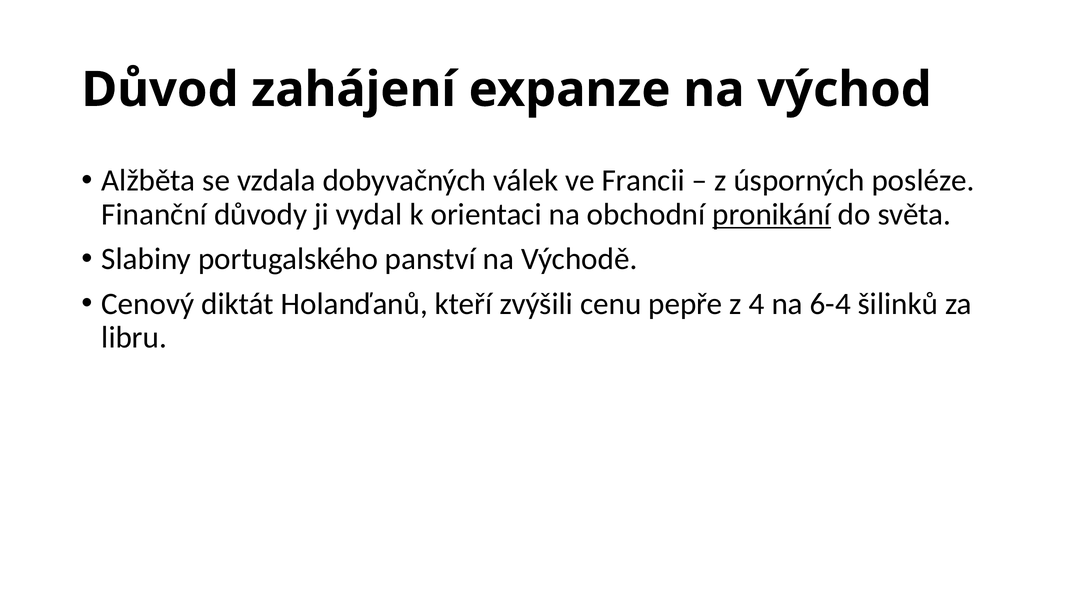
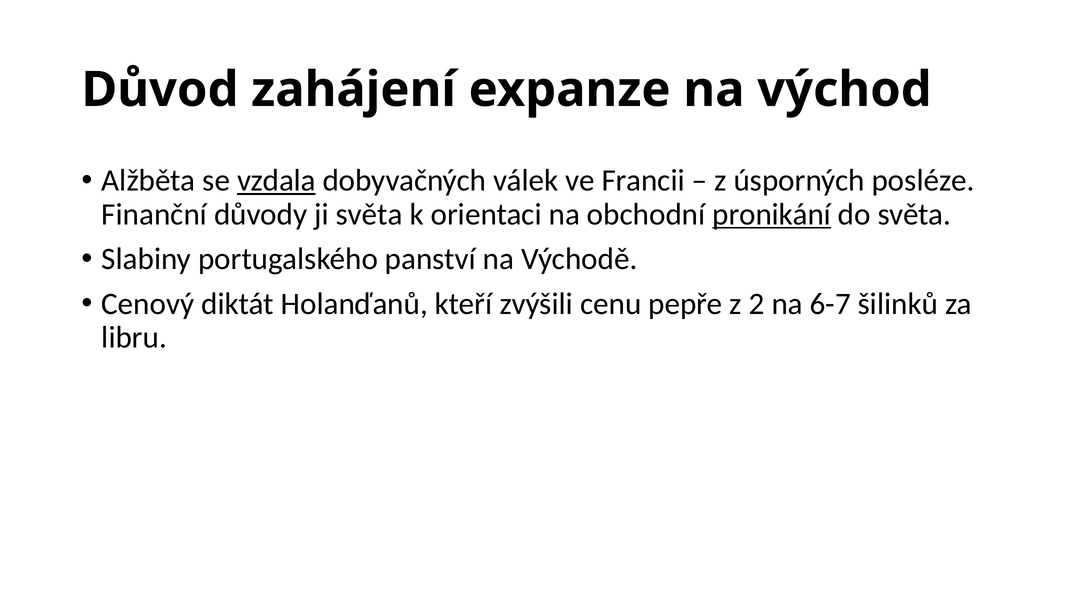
vzdala underline: none -> present
ji vydal: vydal -> světa
4: 4 -> 2
6-4: 6-4 -> 6-7
